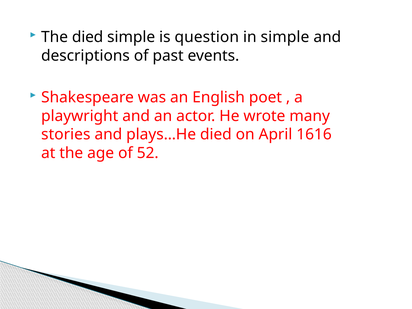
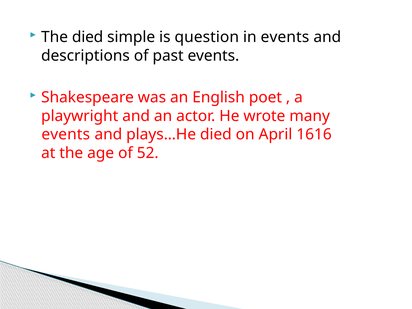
in simple: simple -> events
stories at (66, 134): stories -> events
